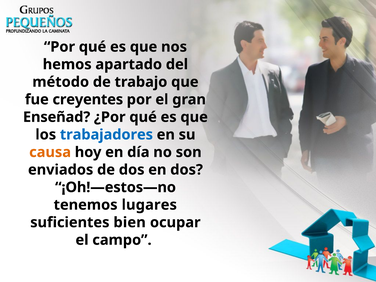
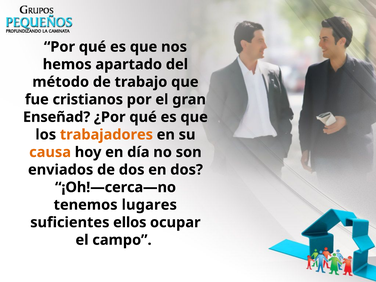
creyentes: creyentes -> cristianos
trabajadores colour: blue -> orange
¡Oh!—estos—no: ¡Oh!—estos—no -> ¡Oh!—cerca—no
bien: bien -> ellos
